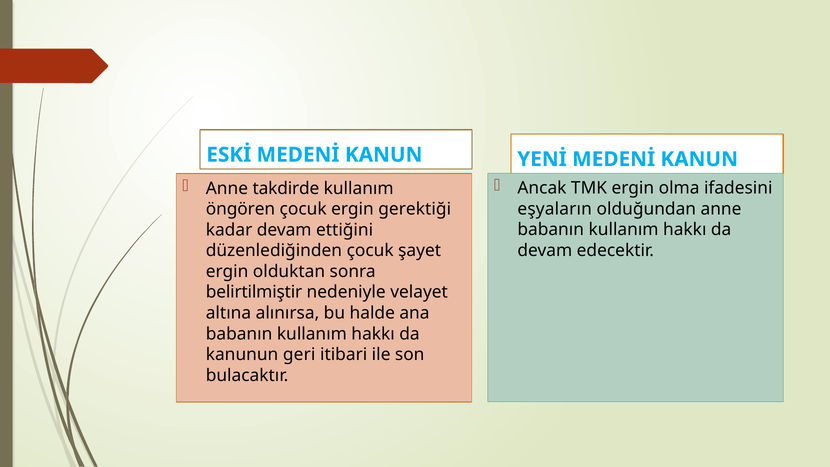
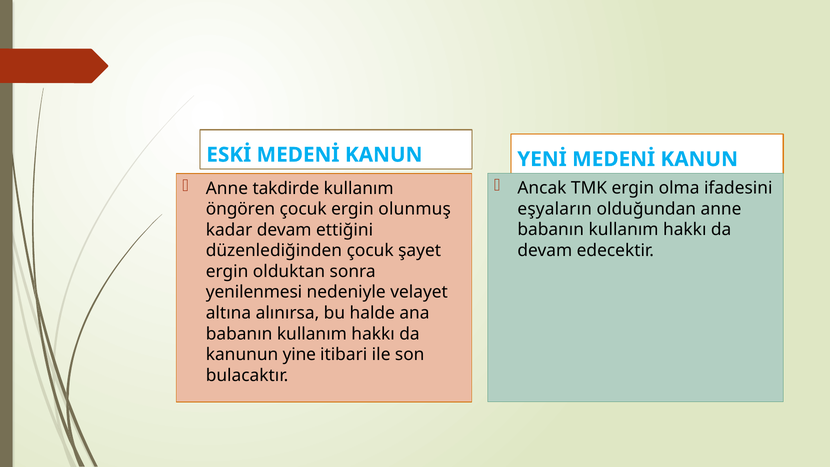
gerektiği: gerektiği -> olunmuş
belirtilmiştir: belirtilmiştir -> yenilenmesi
geri: geri -> yine
